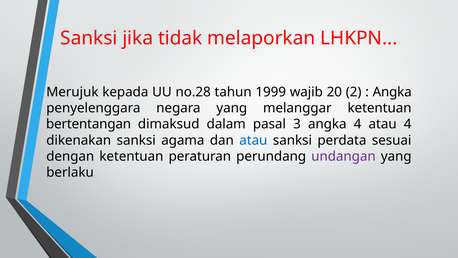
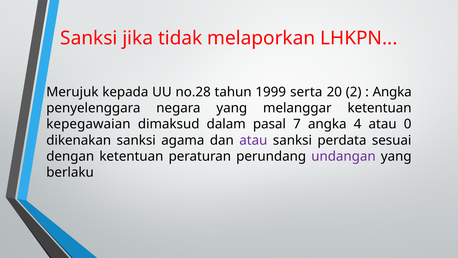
wajib: wajib -> serta
bertentangan: bertentangan -> kepegawaian
3: 3 -> 7
atau 4: 4 -> 0
atau at (253, 140) colour: blue -> purple
